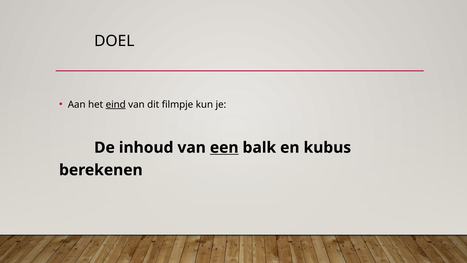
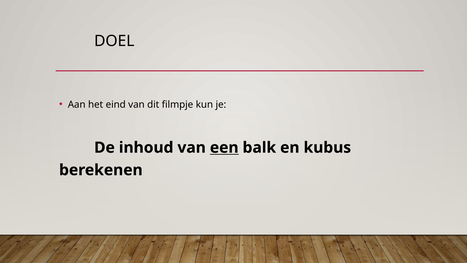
eind underline: present -> none
